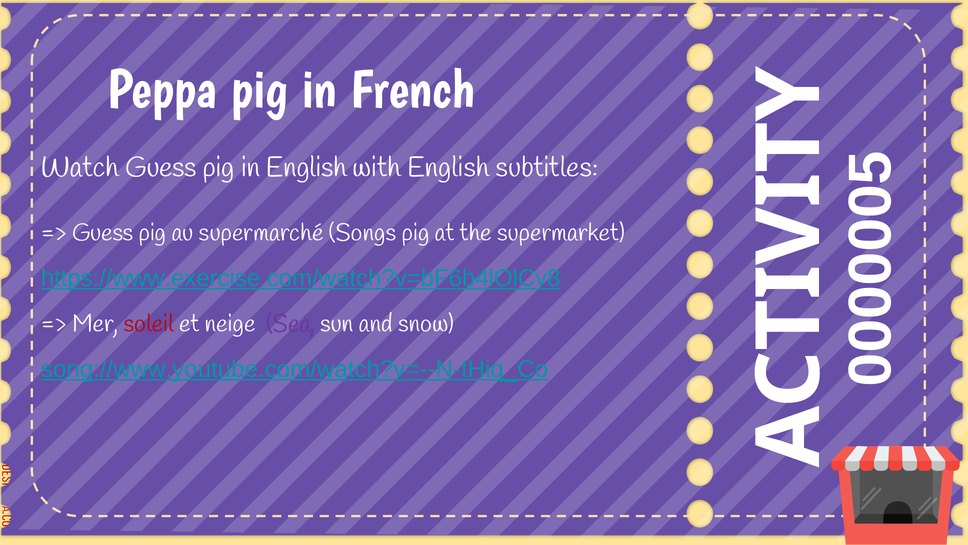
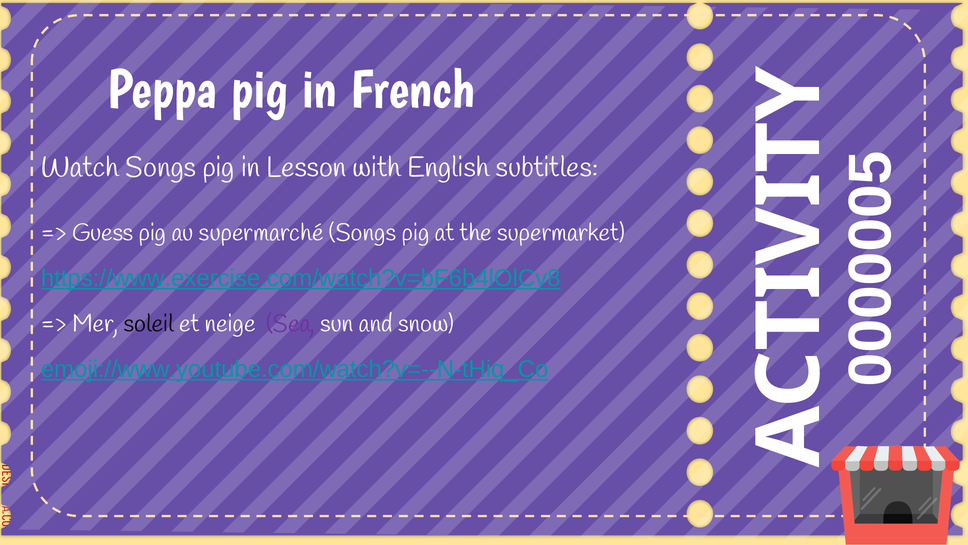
Watch Guess: Guess -> Songs
in English: English -> Lesson
soleil colour: red -> black
song://www.youtube.com/watch?v=--N-tHiq_Co: song://www.youtube.com/watch?v=--N-tHiq_Co -> emoji://www.youtube.com/watch?v=--N-tHiq_Co
